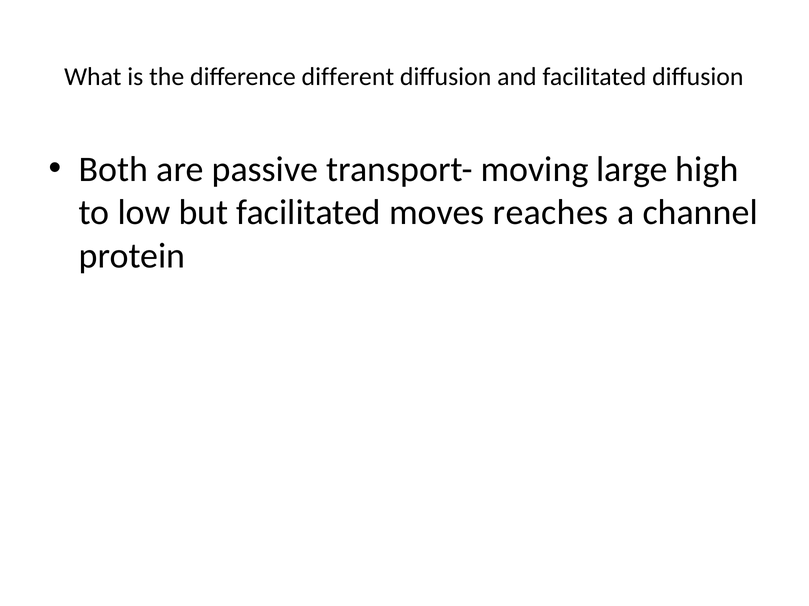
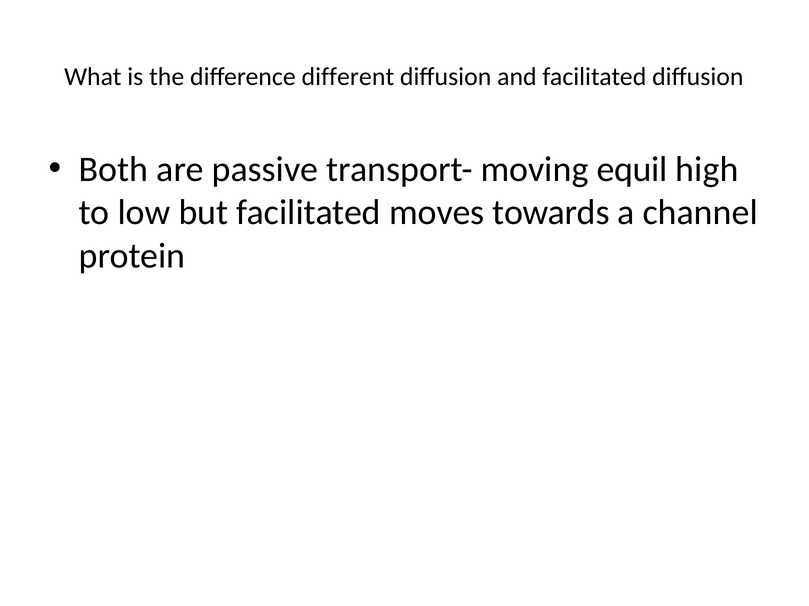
large: large -> equil
reaches: reaches -> towards
